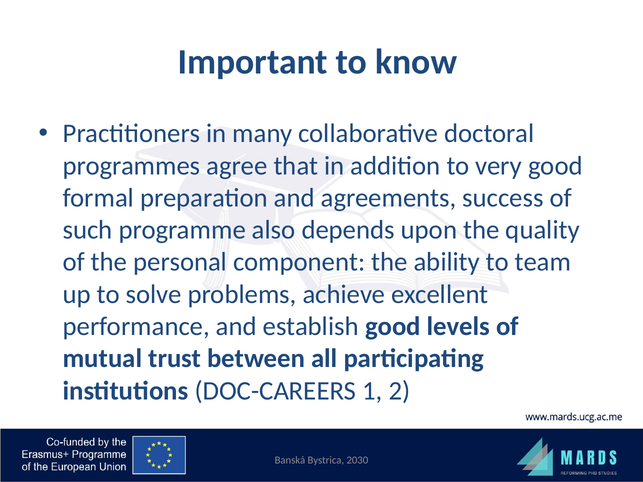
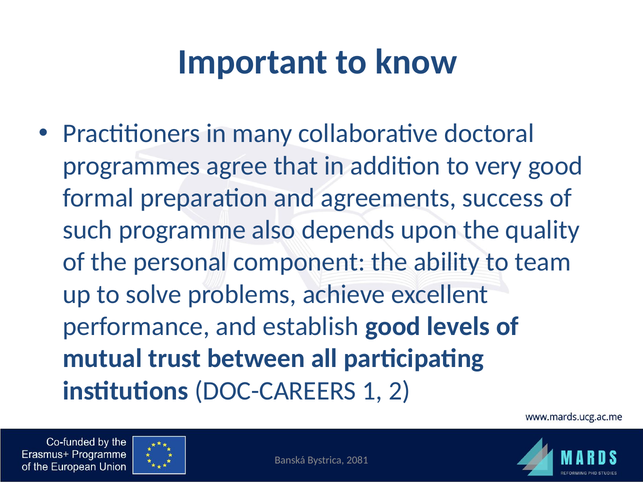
2030: 2030 -> 2081
